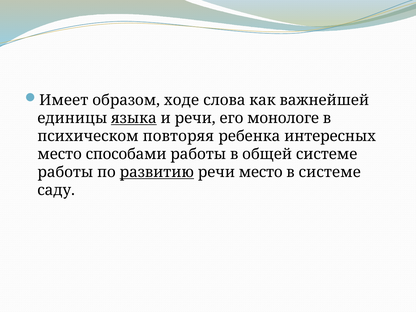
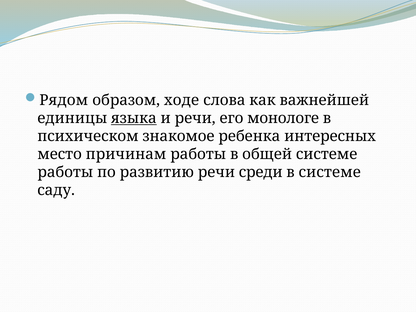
Имеет: Имеет -> Рядом
повторяя: повторяя -> знакомое
способами: способами -> причинам
развитию underline: present -> none
речи место: место -> среди
